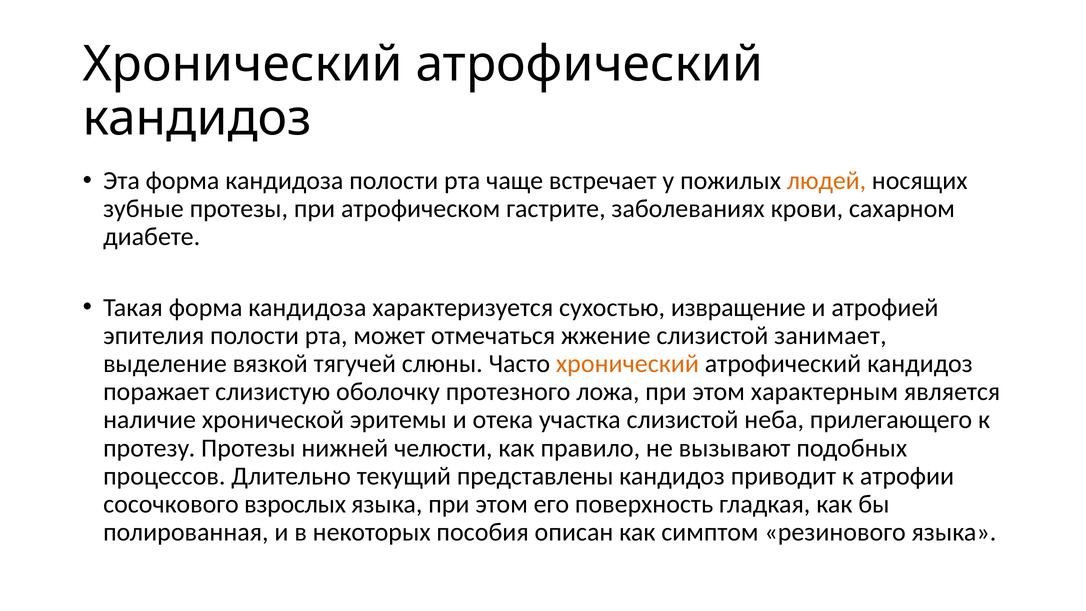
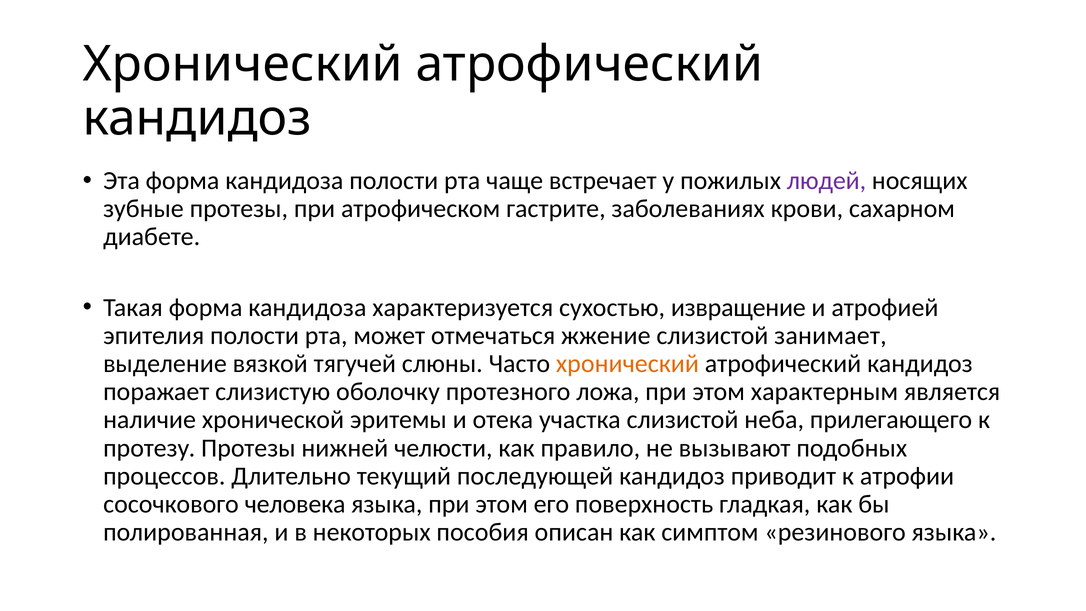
людей colour: orange -> purple
представлены: представлены -> последующей
взрослых: взрослых -> человека
